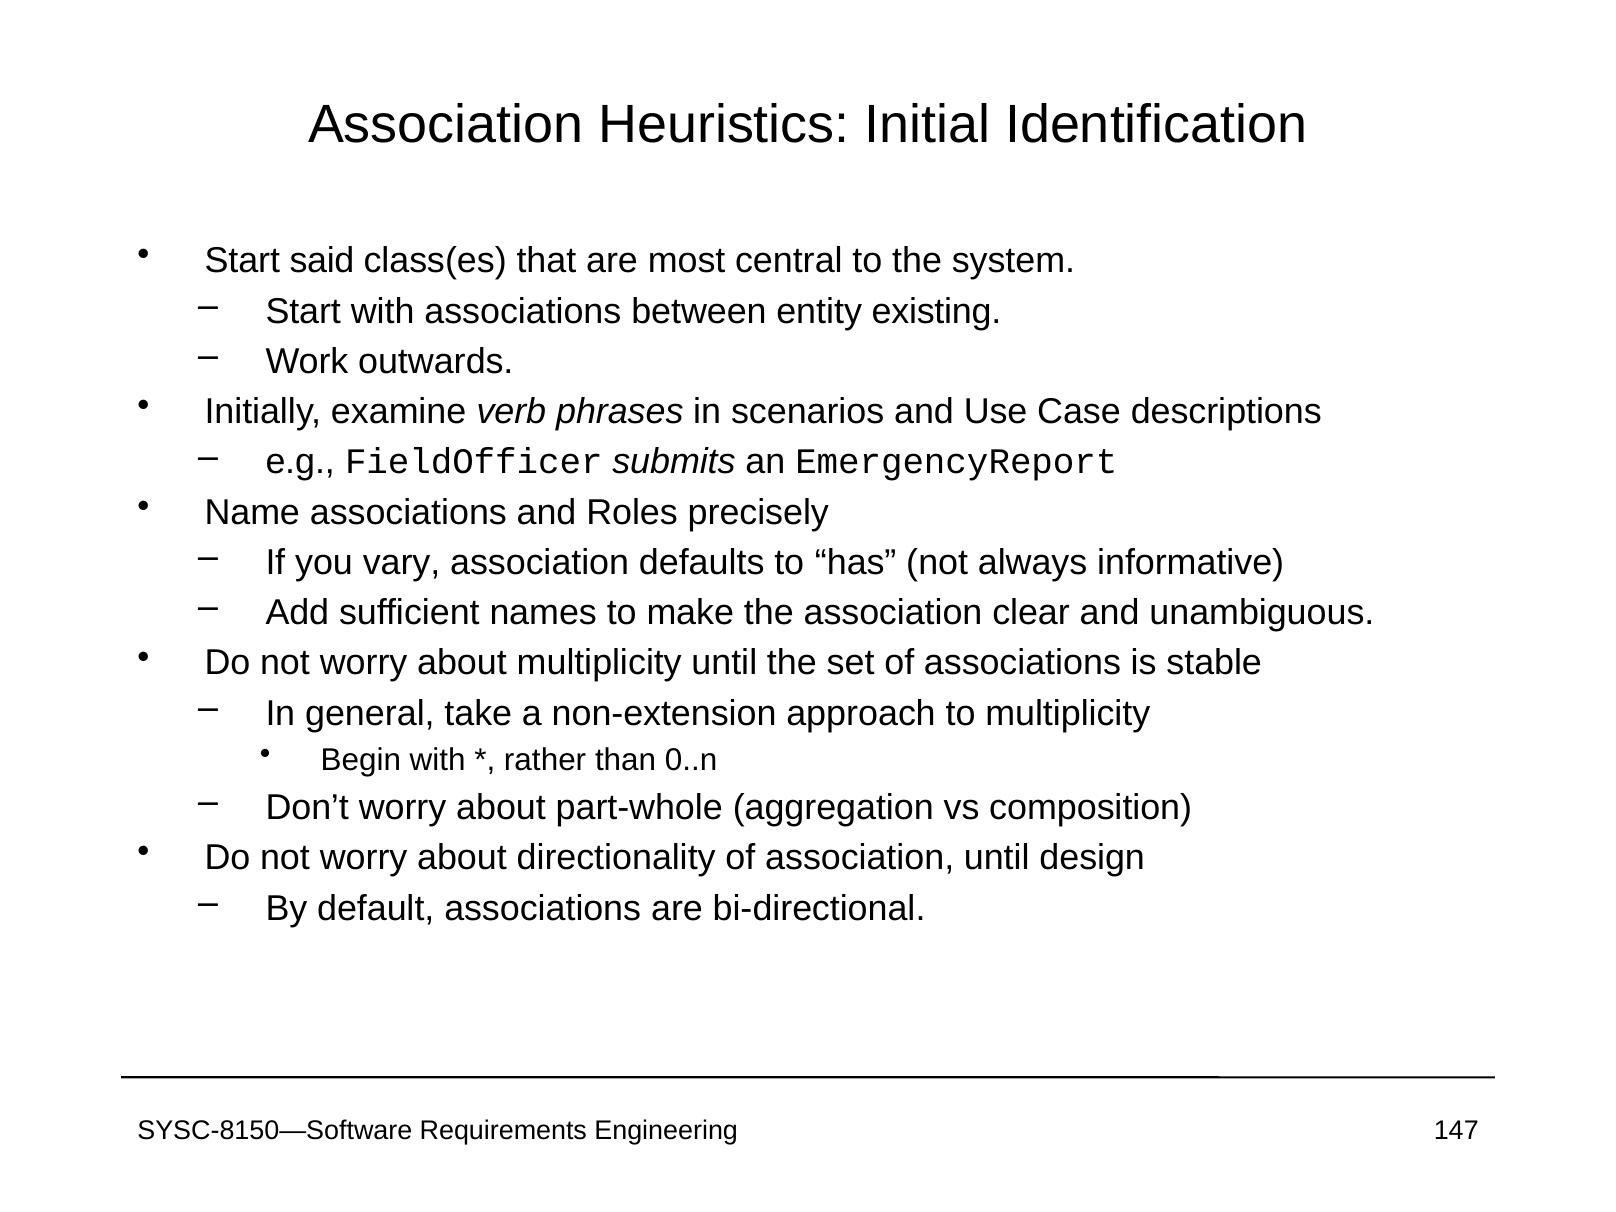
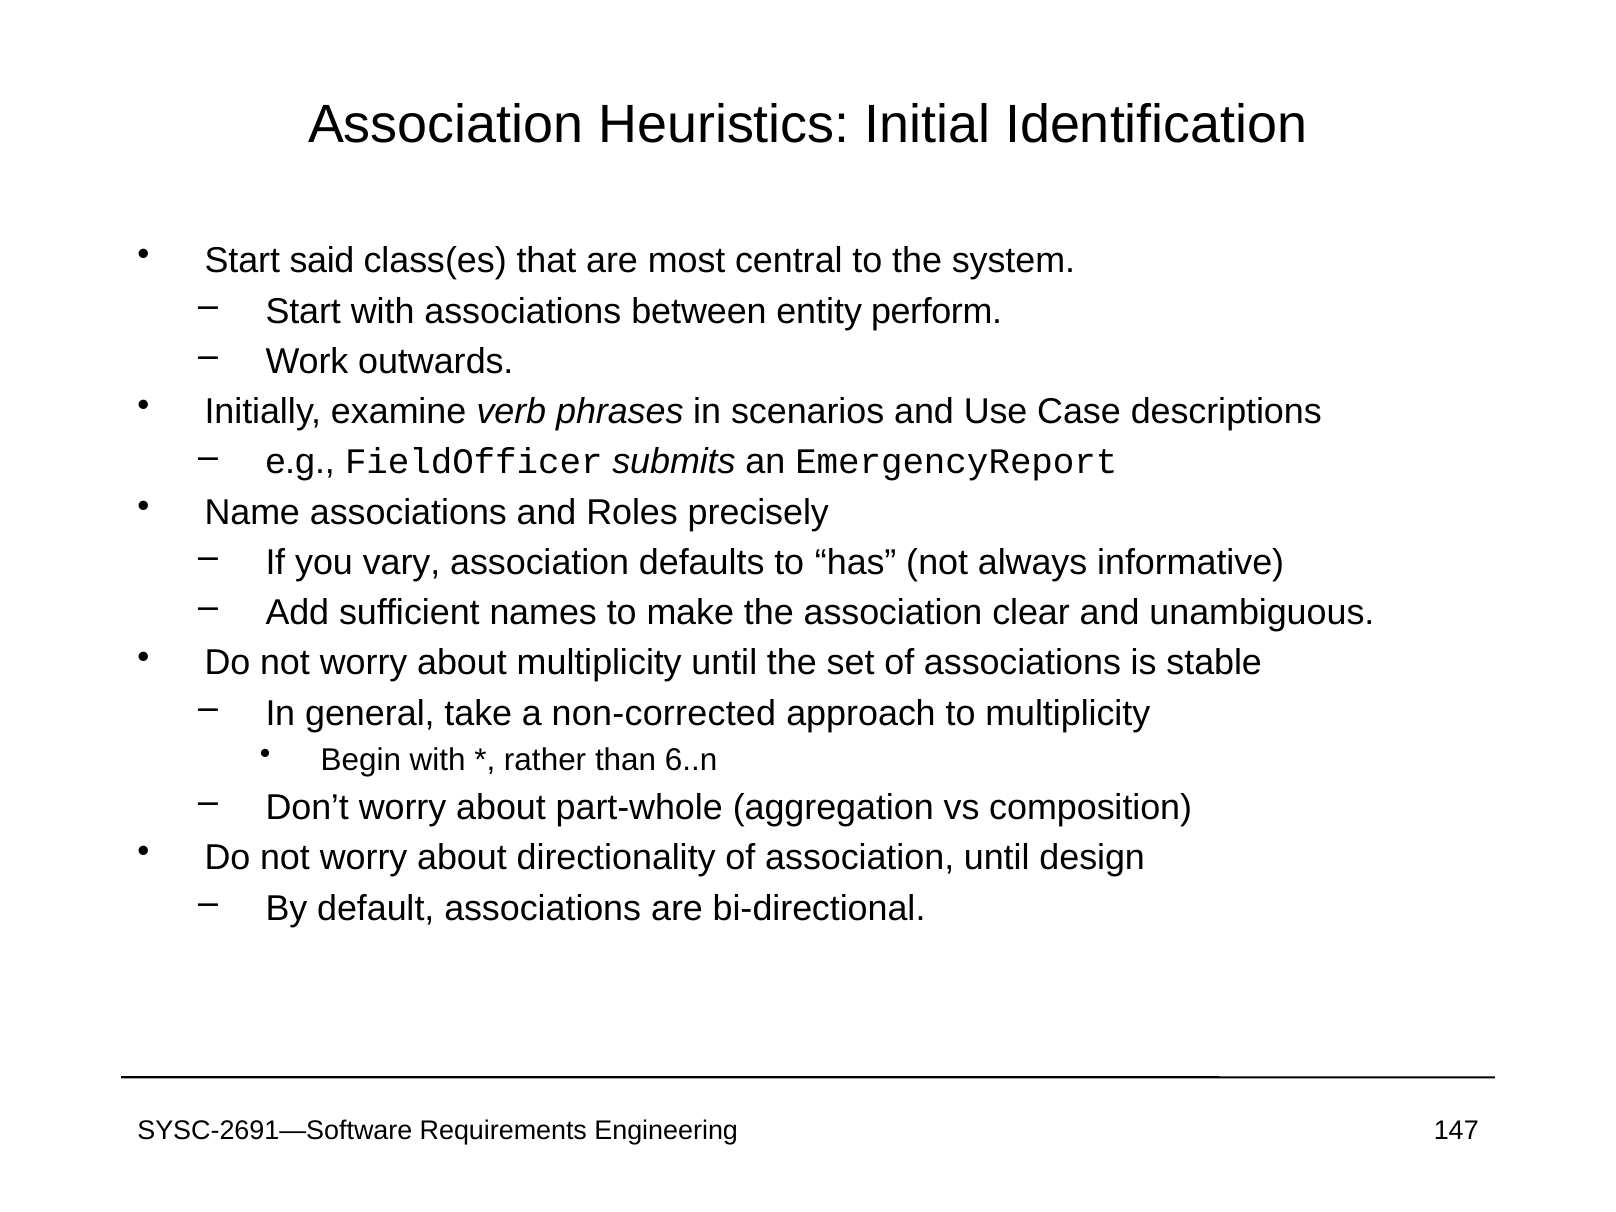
existing: existing -> perform
non-extension: non-extension -> non-corrected
0..n: 0..n -> 6..n
SYSC-8150—Software: SYSC-8150—Software -> SYSC-2691—Software
